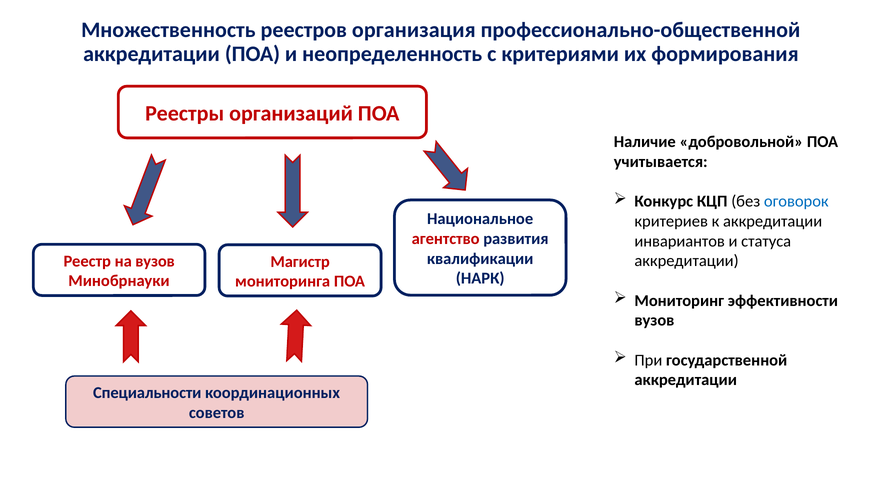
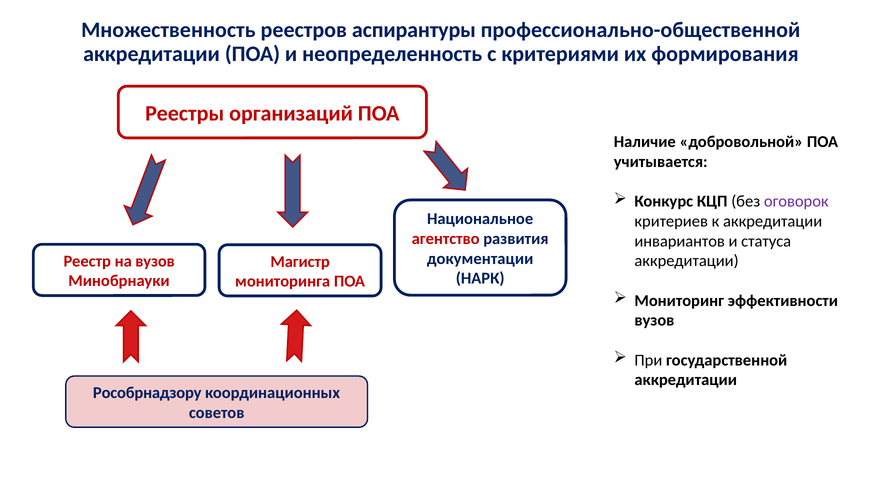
организация: организация -> аспирантуры
оговорок colour: blue -> purple
квалификации: квалификации -> документации
Специальности: Специальности -> Рособрнадзору
